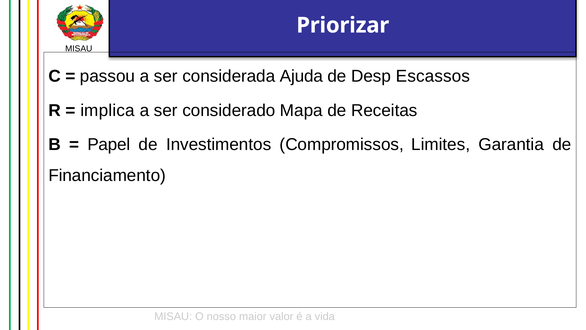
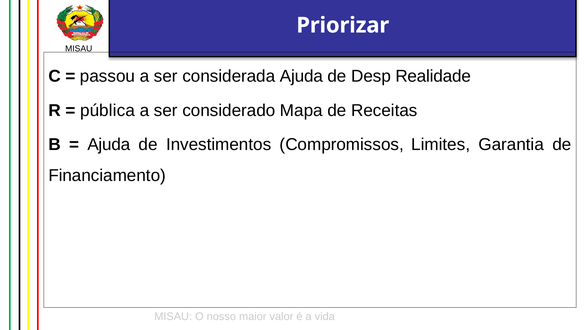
Escassos: Escassos -> Realidade
implica: implica -> pública
Papel at (109, 144): Papel -> Ajuda
